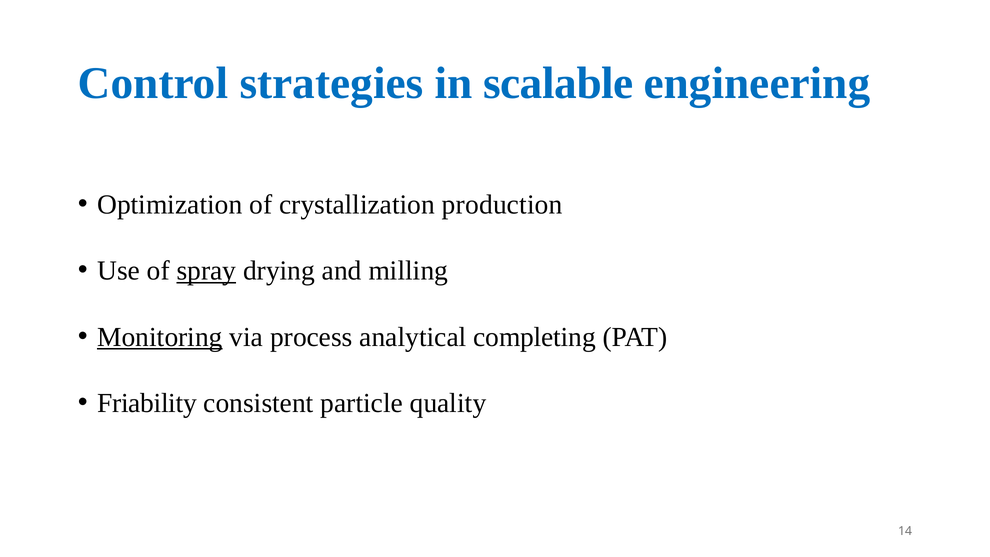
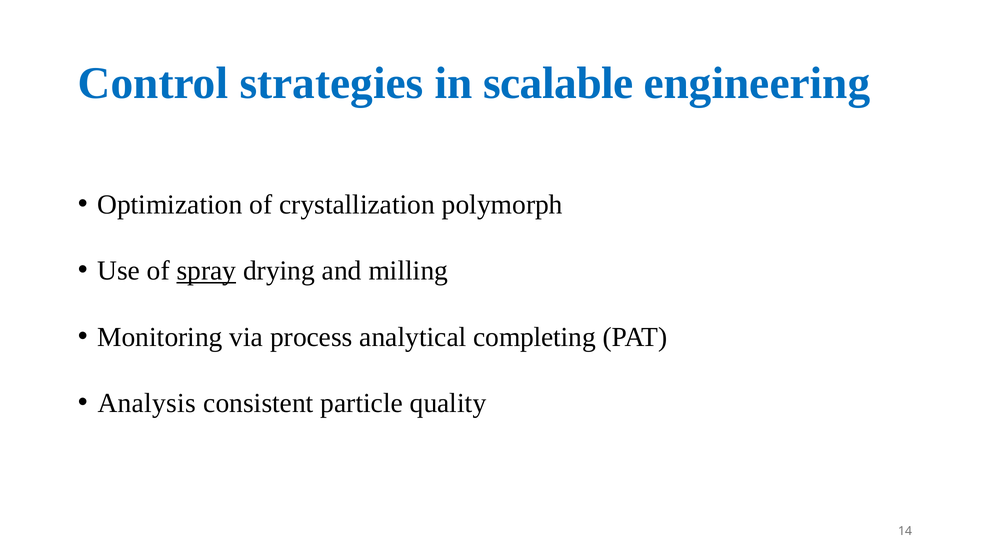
production: production -> polymorph
Monitoring underline: present -> none
Friability: Friability -> Analysis
